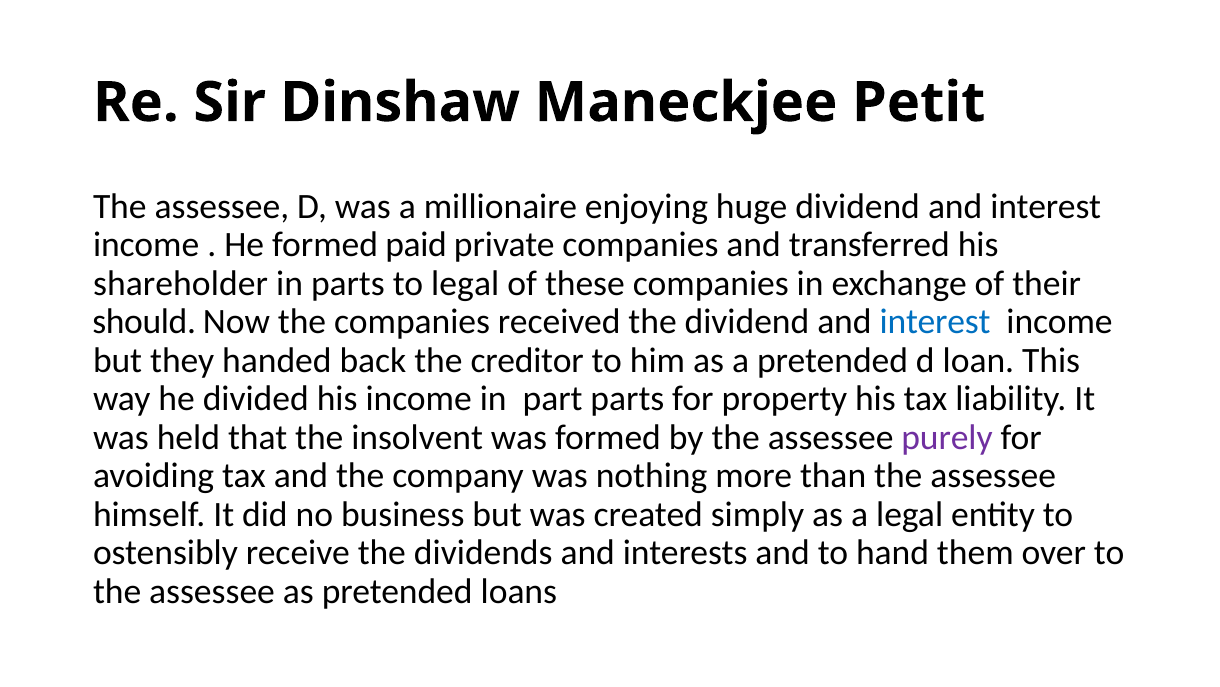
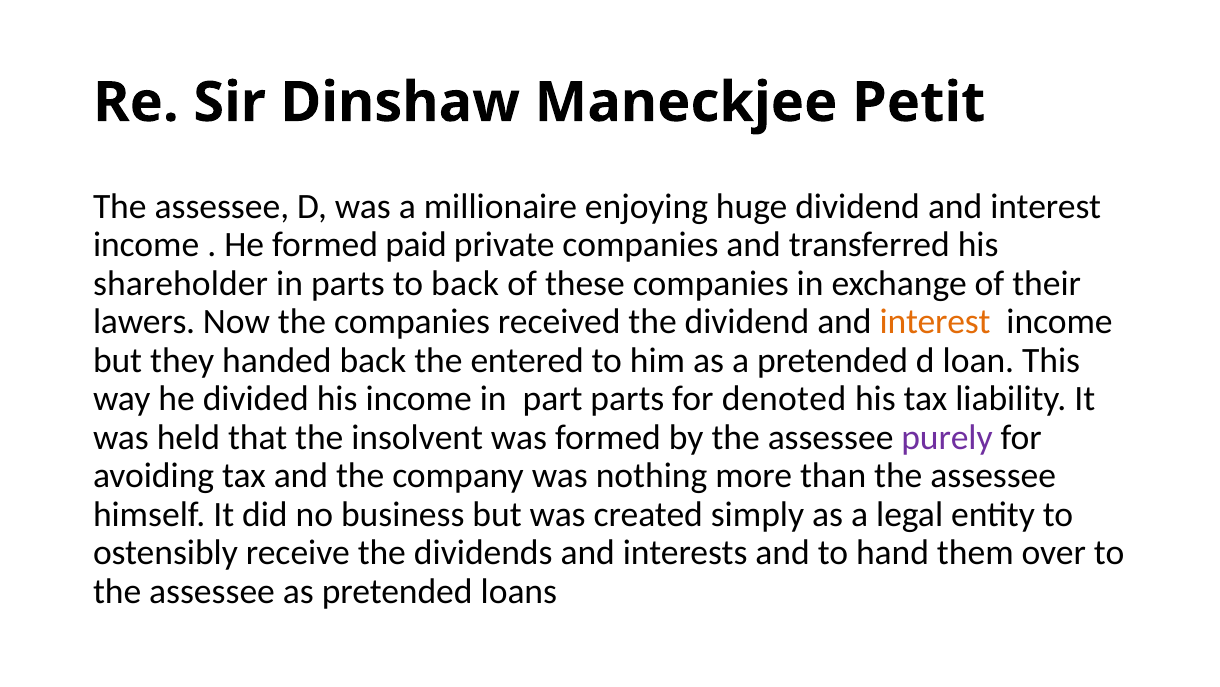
to legal: legal -> back
should: should -> lawers
interest at (935, 322) colour: blue -> orange
creditor: creditor -> entered
property: property -> denoted
